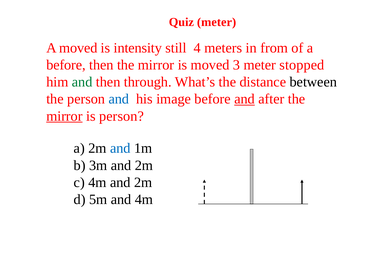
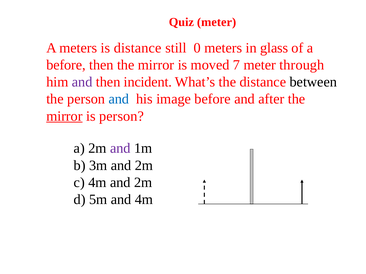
A moved: moved -> meters
is intensity: intensity -> distance
4: 4 -> 0
from: from -> glass
3: 3 -> 7
stopped: stopped -> through
and at (82, 82) colour: green -> purple
through: through -> incident
and at (245, 99) underline: present -> none
and at (120, 149) colour: blue -> purple
